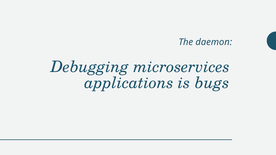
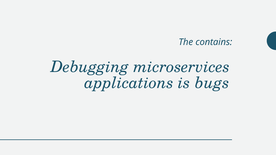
daemon: daemon -> contains
